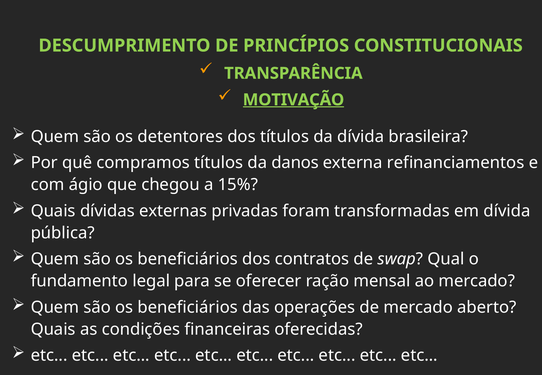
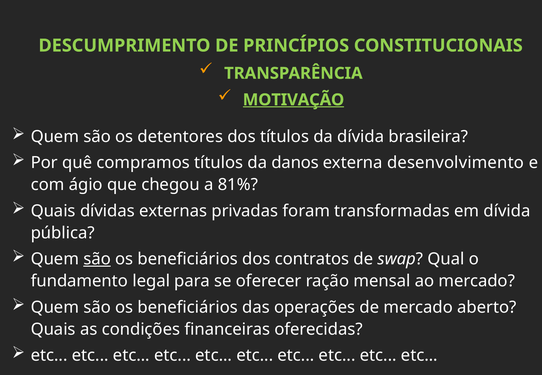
refinanciamentos: refinanciamentos -> desenvolvimento
15%: 15% -> 81%
são at (97, 259) underline: none -> present
